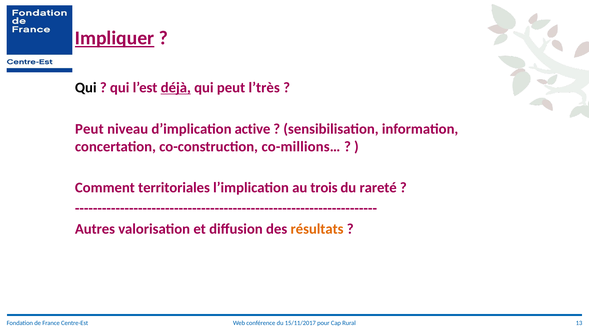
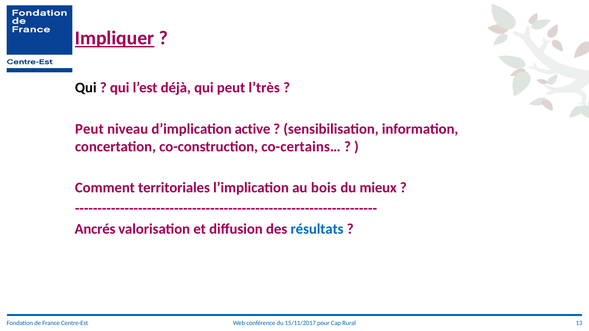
déjà underline: present -> none
co-millions…: co-millions… -> co-certains…
trois: trois -> bois
rareté: rareté -> mieux
Autres: Autres -> Ancrés
résultats colour: orange -> blue
